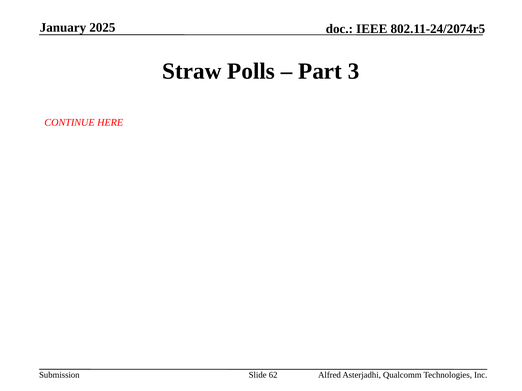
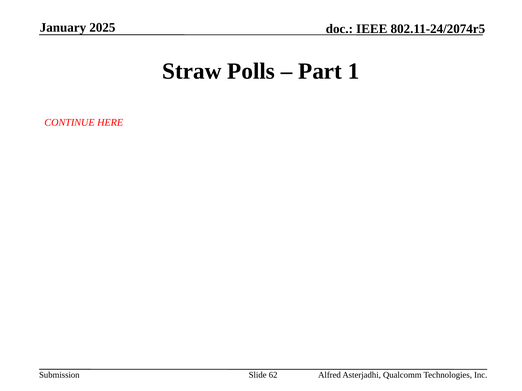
3: 3 -> 1
